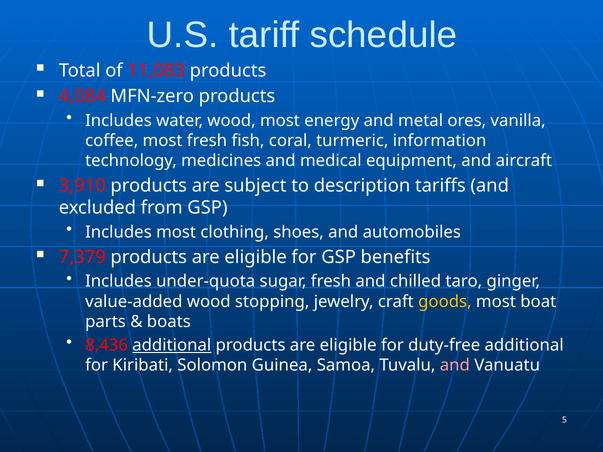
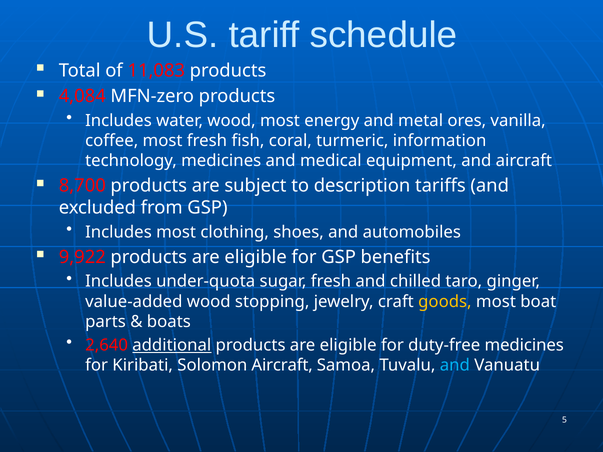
3,910: 3,910 -> 8,700
7,379: 7,379 -> 9,922
8,436: 8,436 -> 2,640
duty-free additional: additional -> medicines
Solomon Guinea: Guinea -> Aircraft
and at (455, 365) colour: pink -> light blue
